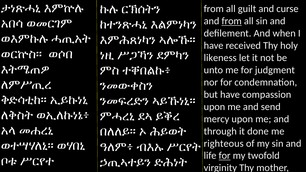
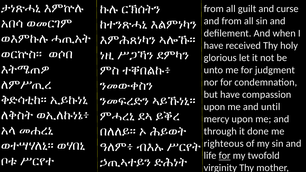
from at (232, 21) underline: present -> none
likeness: likeness -> glorious
send: send -> until
